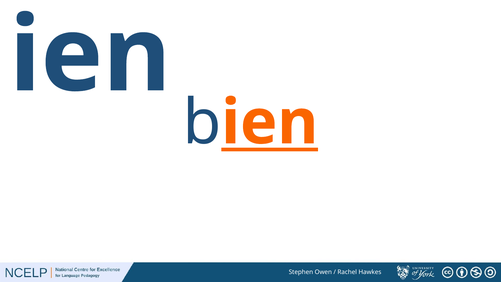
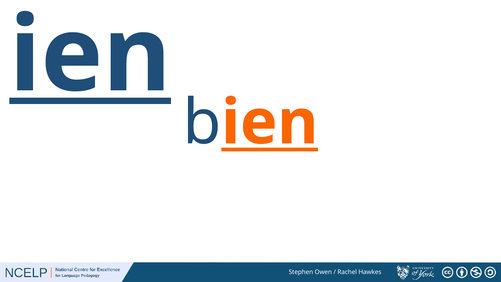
ien at (90, 56) underline: none -> present
